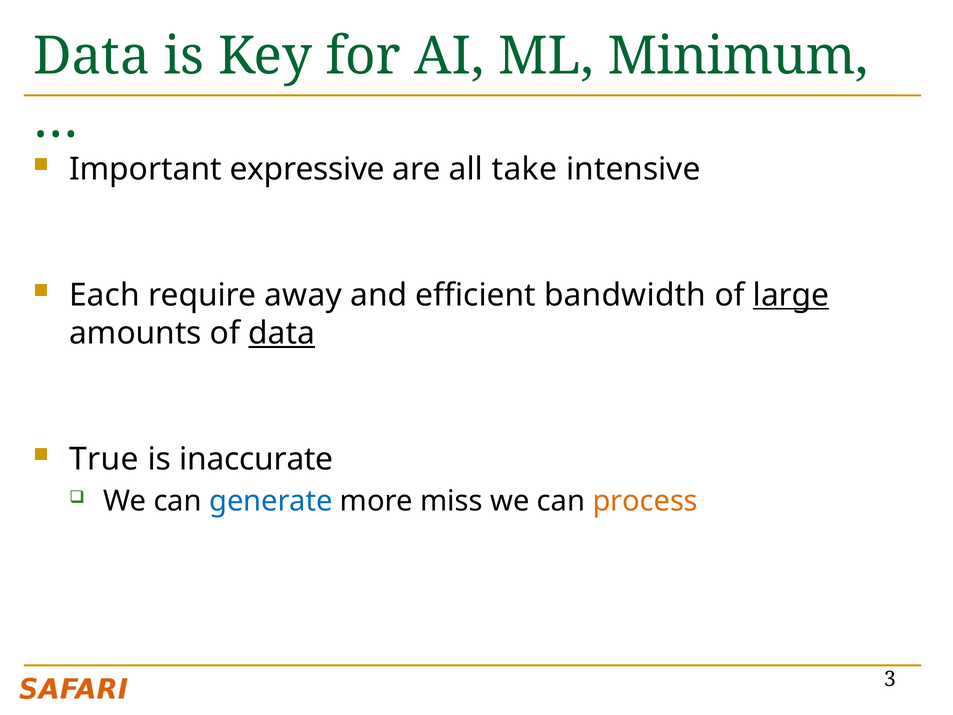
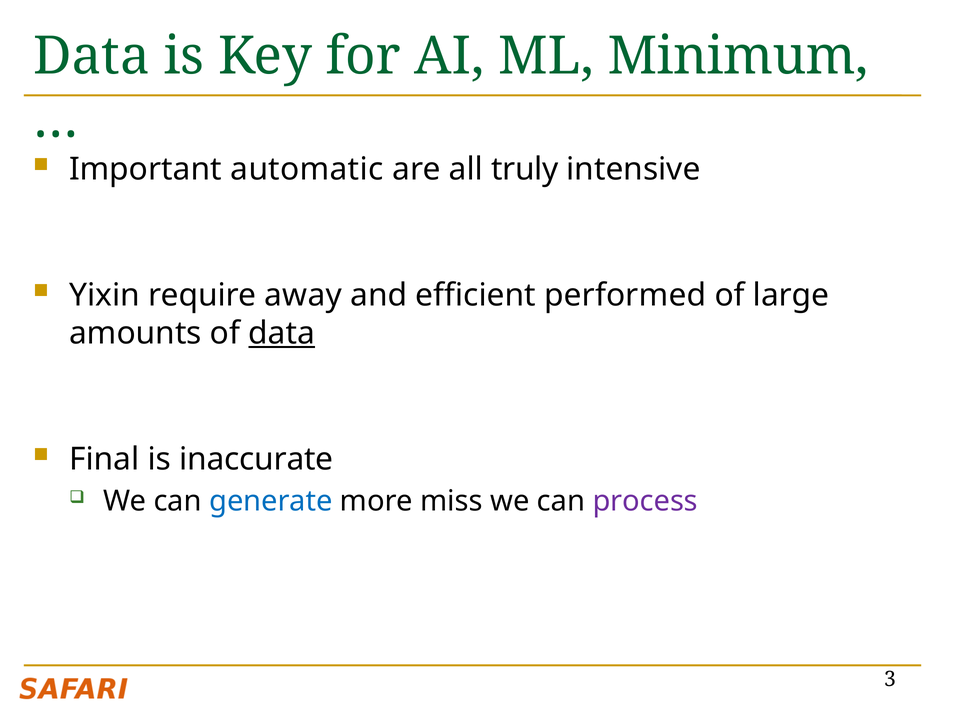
expressive: expressive -> automatic
take: take -> truly
Each: Each -> Yixin
bandwidth: bandwidth -> performed
large underline: present -> none
True: True -> Final
process colour: orange -> purple
